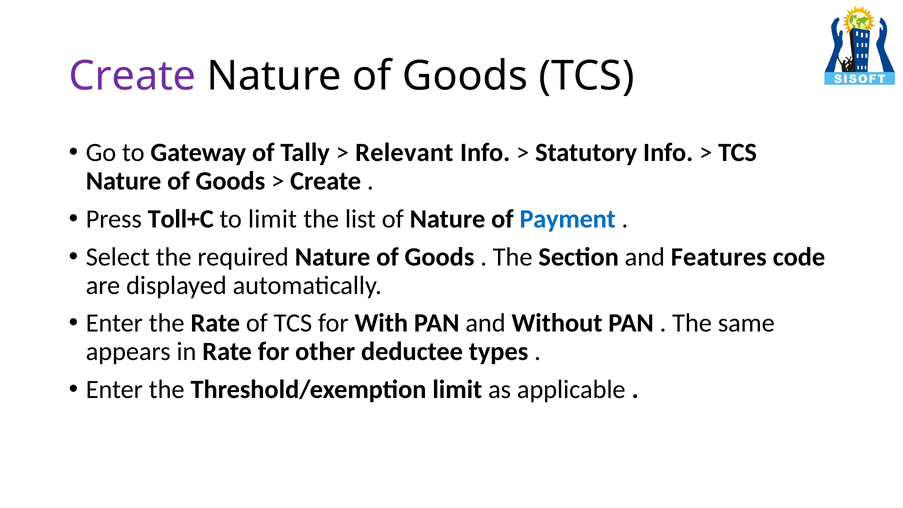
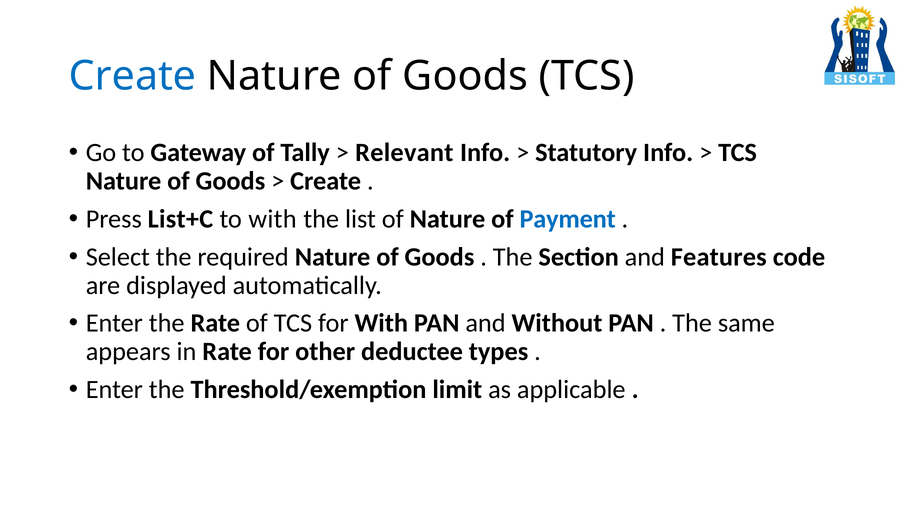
Create at (133, 76) colour: purple -> blue
Toll+C: Toll+C -> List+C
to limit: limit -> with
